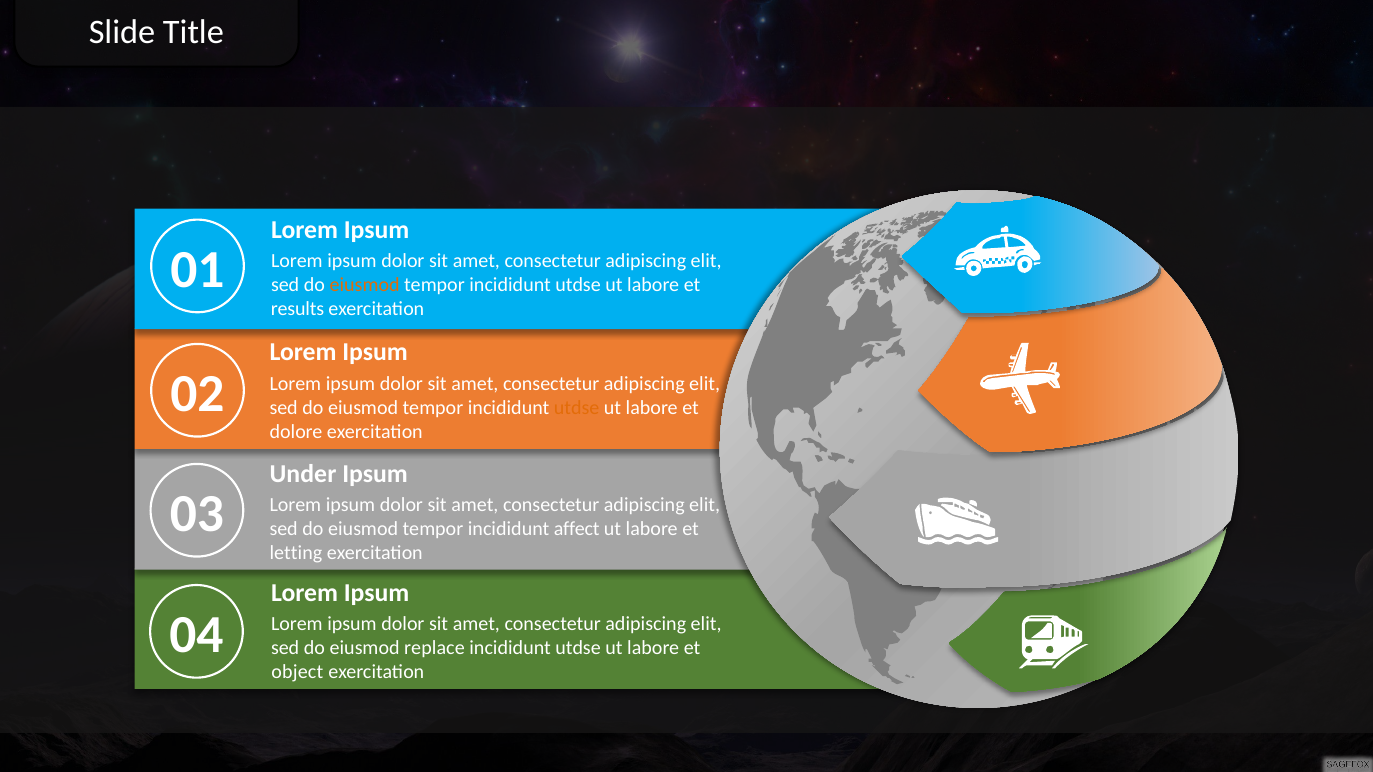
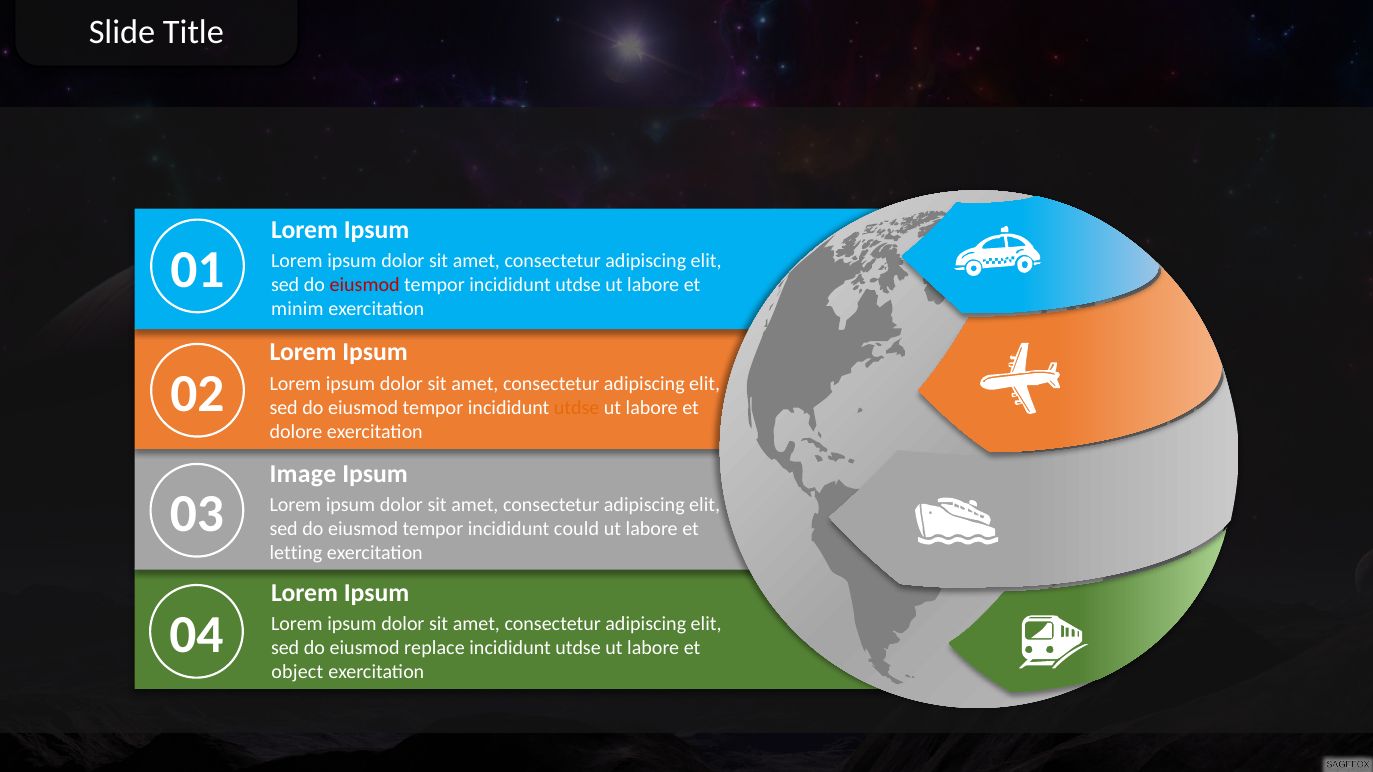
eiusmod at (365, 285) colour: orange -> red
results: results -> minim
Under: Under -> Image
affect: affect -> could
